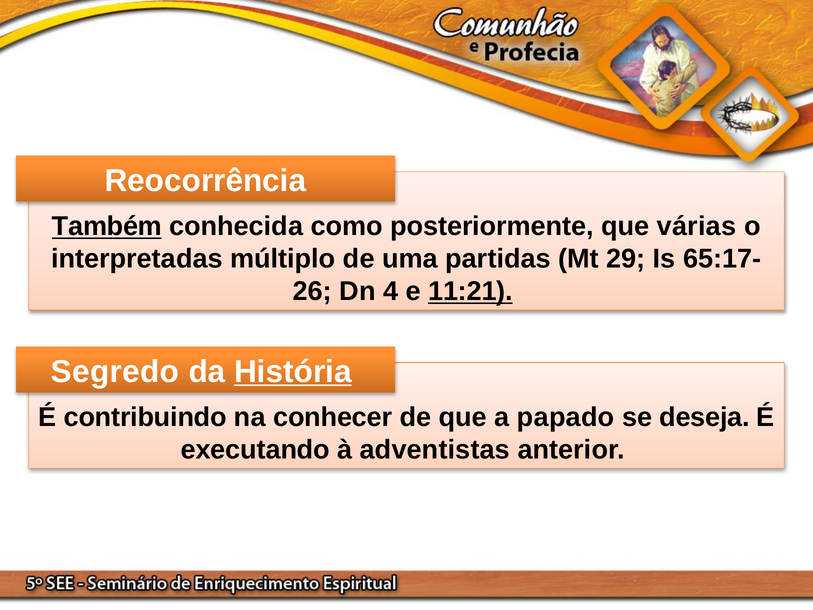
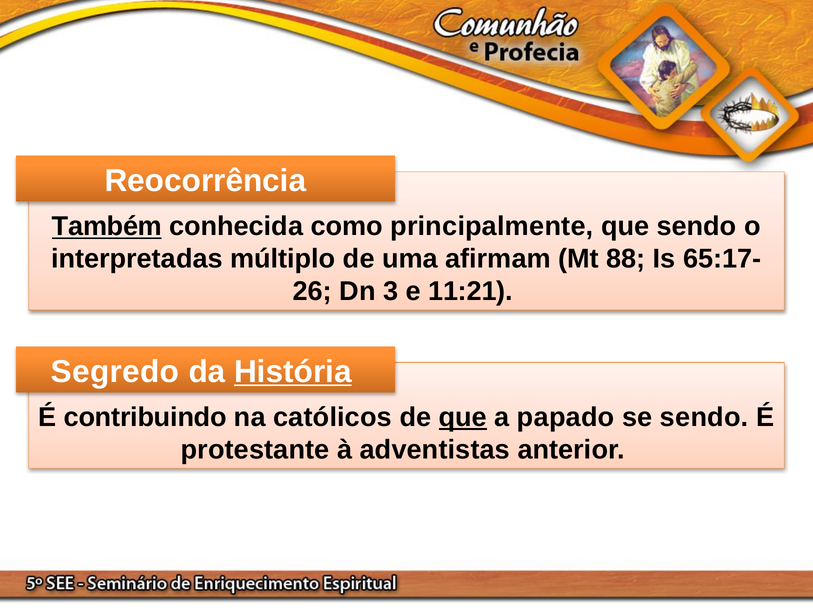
posteriormente: posteriormente -> principalmente
que várias: várias -> sendo
partidas: partidas -> afirmam
29: 29 -> 88
4: 4 -> 3
11:21 underline: present -> none
conhecer: conhecer -> católicos
que at (463, 417) underline: none -> present
se deseja: deseja -> sendo
executando: executando -> protestante
